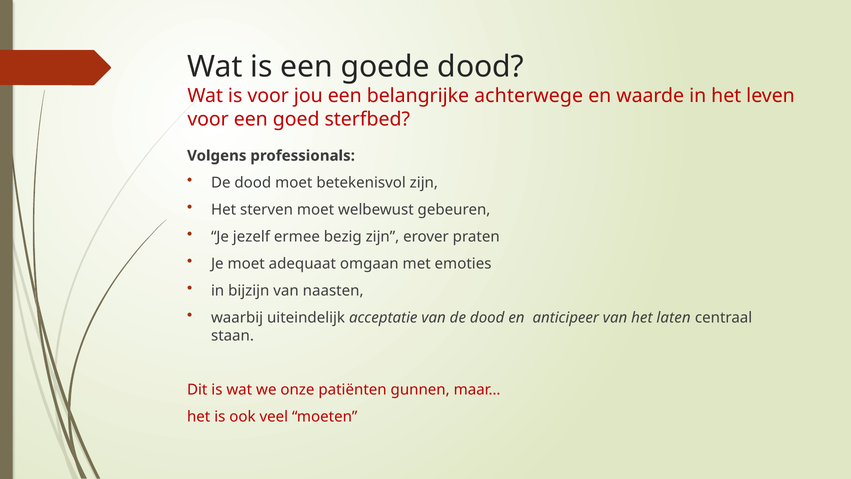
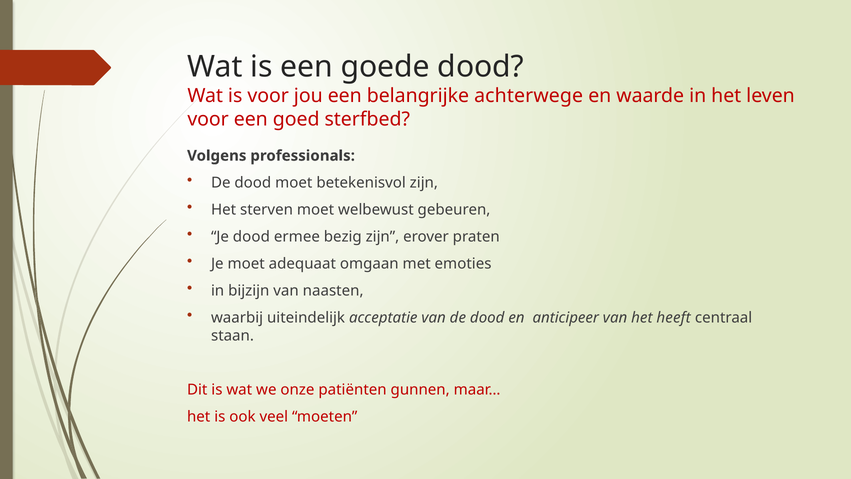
Je jezelf: jezelf -> dood
laten: laten -> heeft
